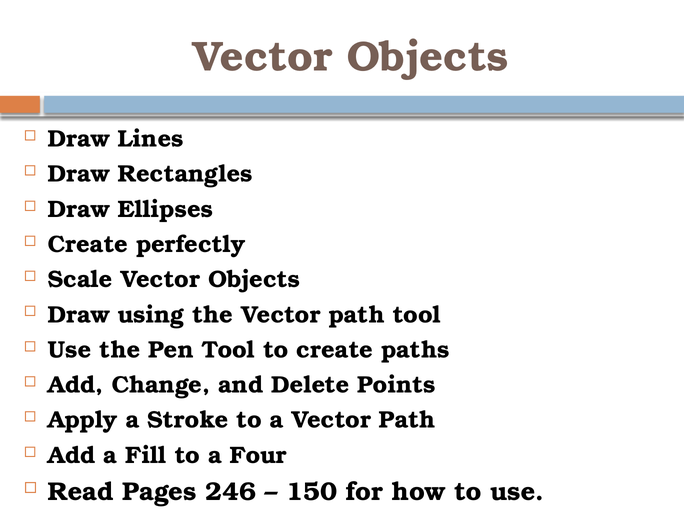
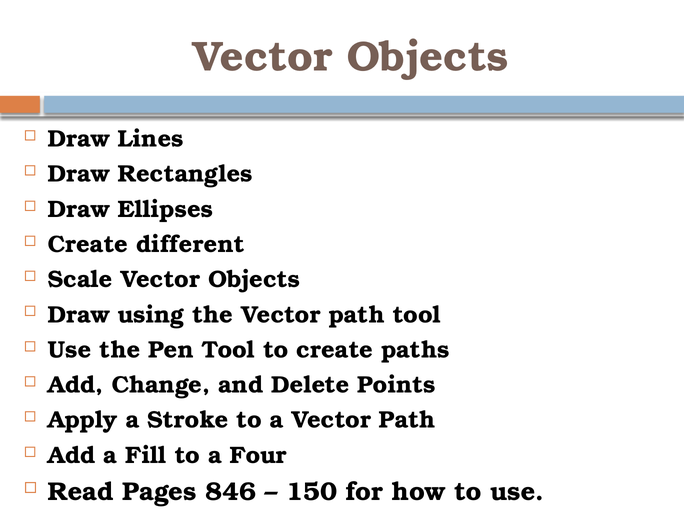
perfectly: perfectly -> different
246: 246 -> 846
